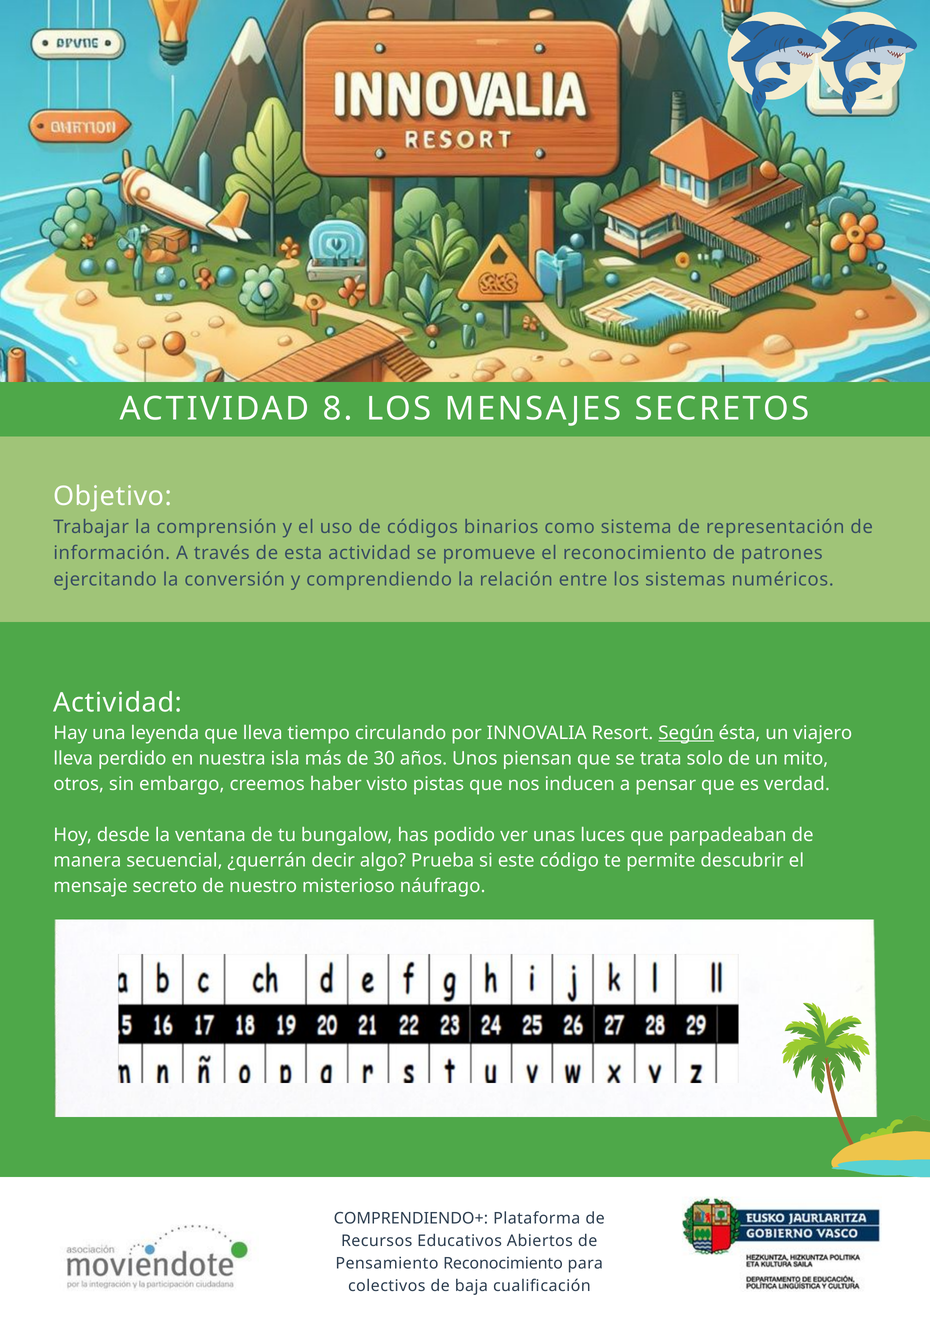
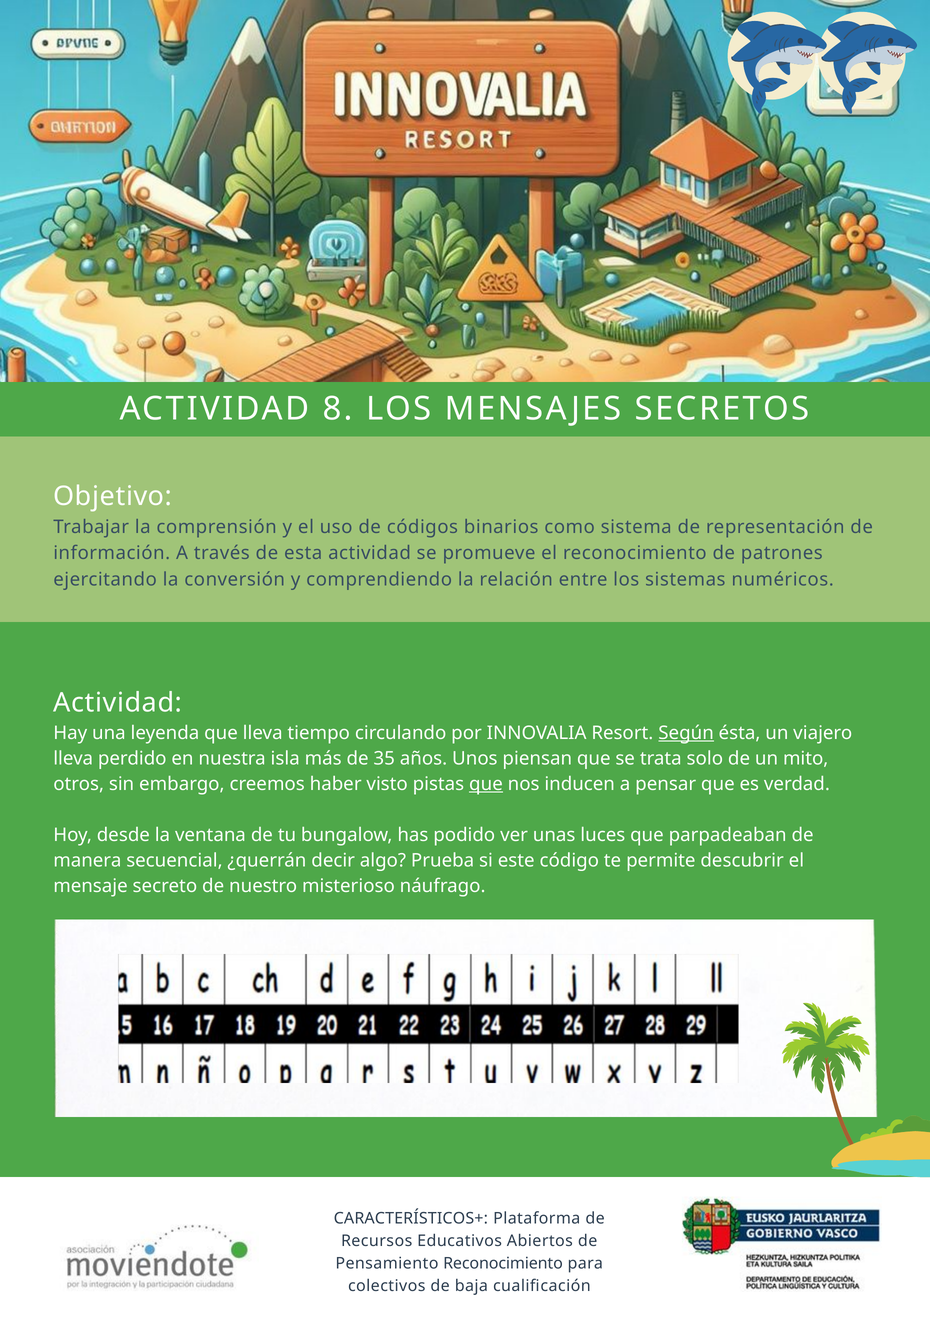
30: 30 -> 35
que at (486, 783) underline: none -> present
COMPRENDIENDO+: COMPRENDIENDO+ -> CARACTERÍSTICOS+
